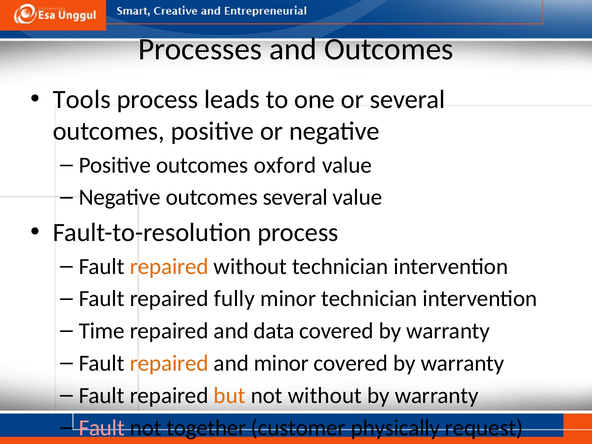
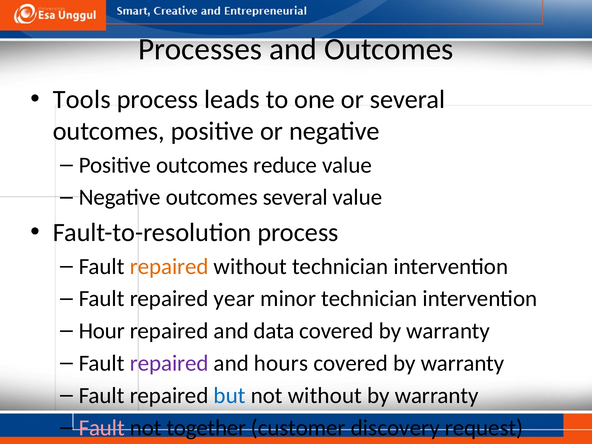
oxford: oxford -> reduce
fully: fully -> year
Time: Time -> Hour
repaired at (169, 363) colour: orange -> purple
and minor: minor -> hours
but colour: orange -> blue
physically: physically -> discovery
